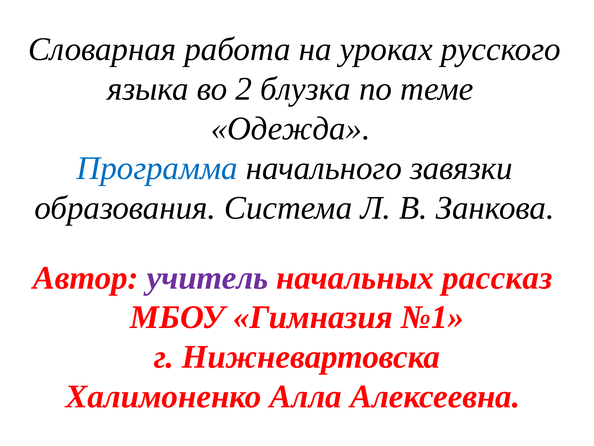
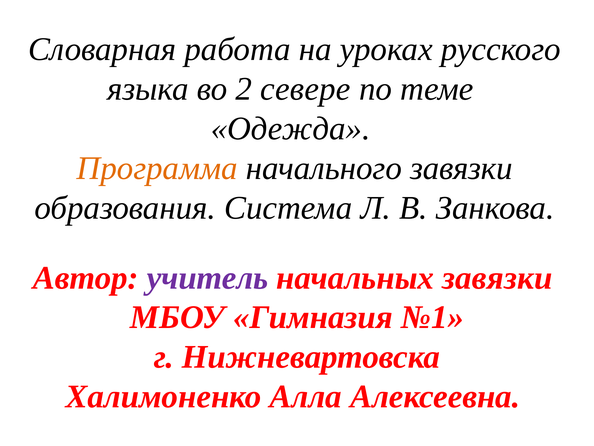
блузка: блузка -> севере
Программа colour: blue -> orange
начальных рассказ: рассказ -> завязки
